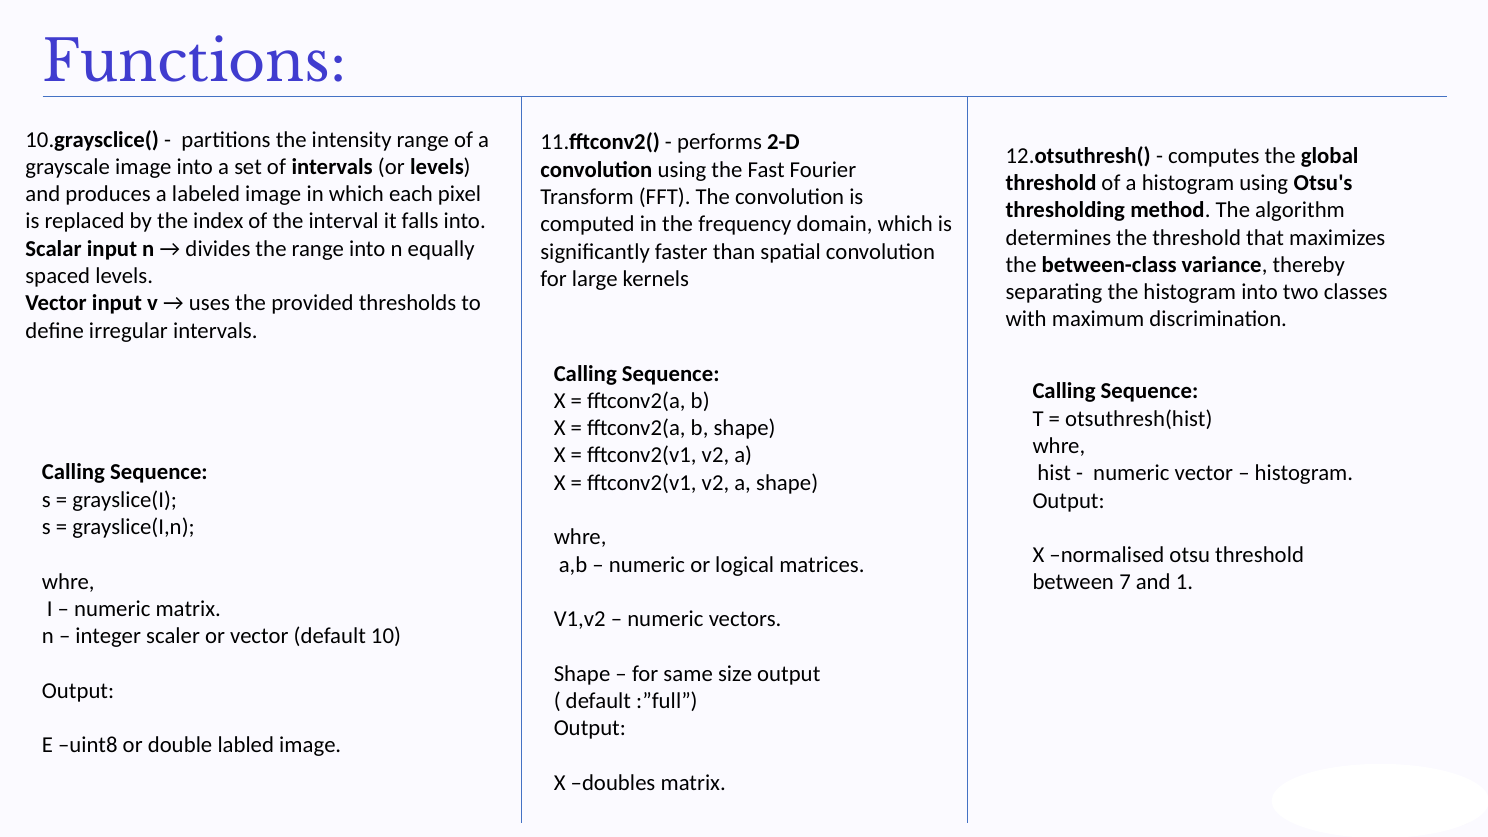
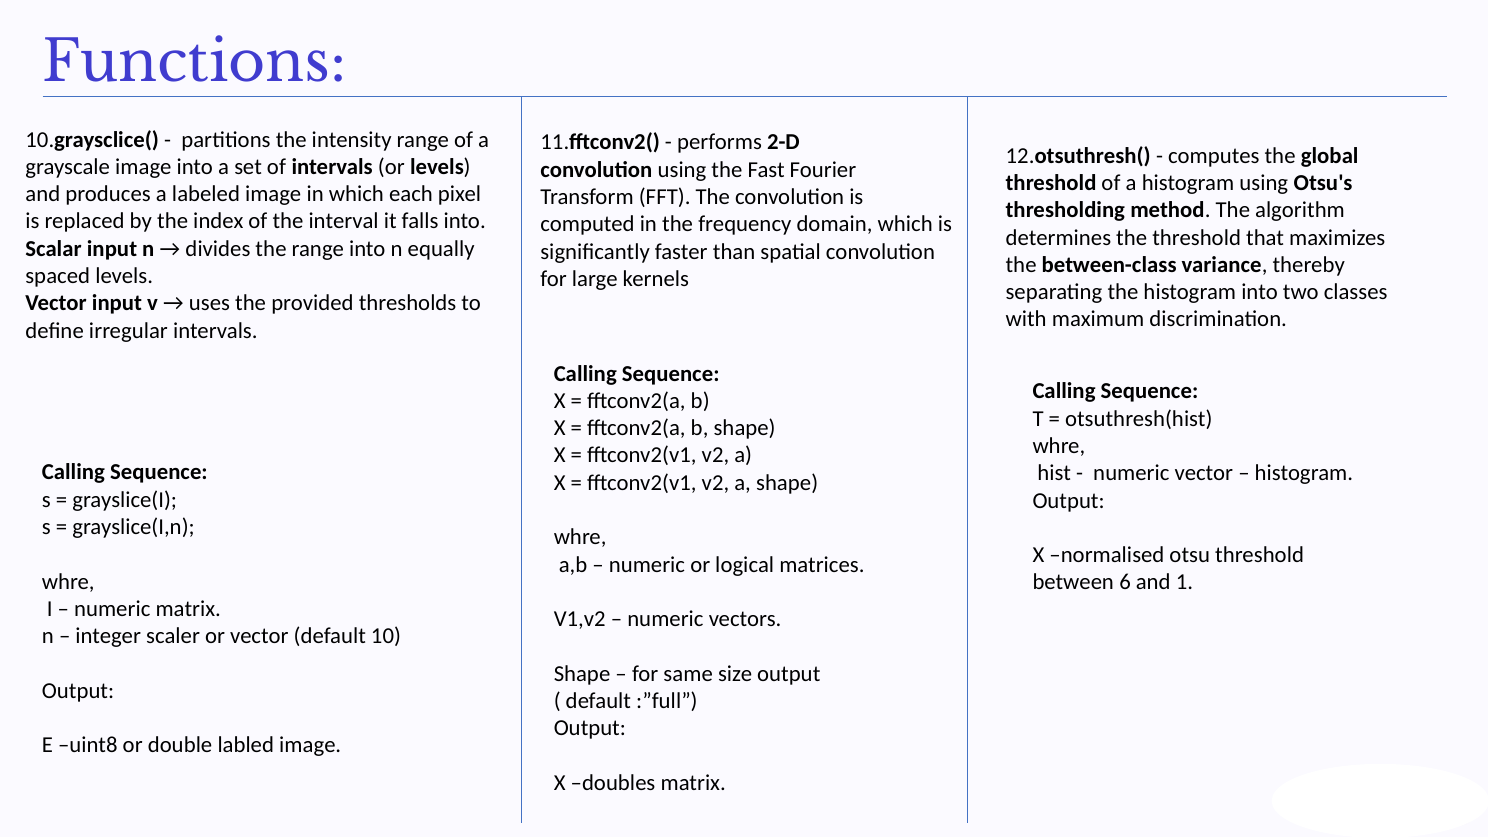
7: 7 -> 6
